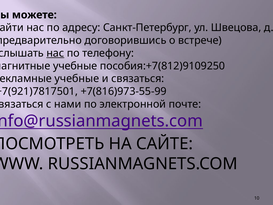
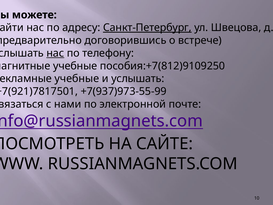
Санкт-Петербург underline: none -> present
и связаться: связаться -> услышать
+7(816)973-55-99: +7(816)973-55-99 -> +7(937)973-55-99
